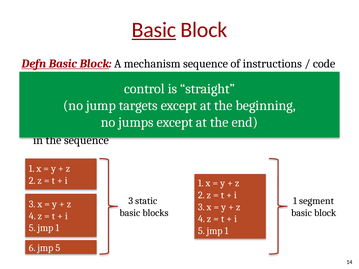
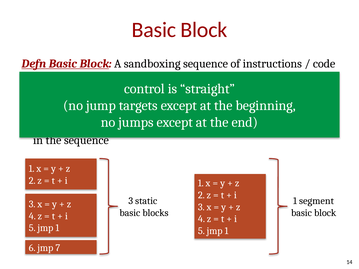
Basic at (154, 30) underline: present -> none
mechanism: mechanism -> sandboxing
jmp 5: 5 -> 7
